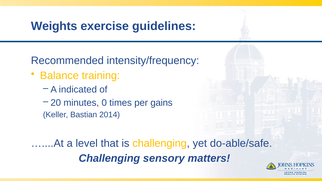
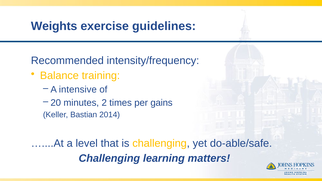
indicated: indicated -> intensive
0: 0 -> 2
sensory: sensory -> learning
